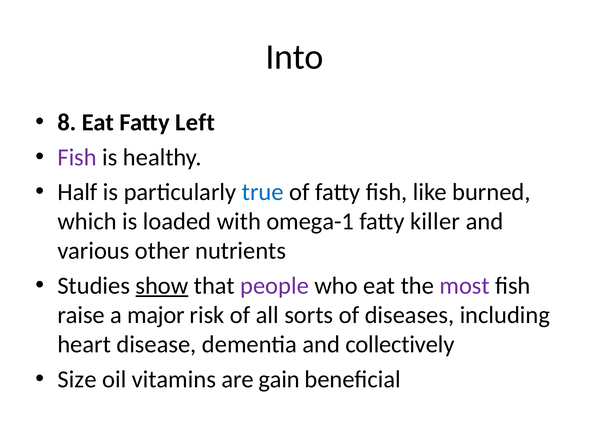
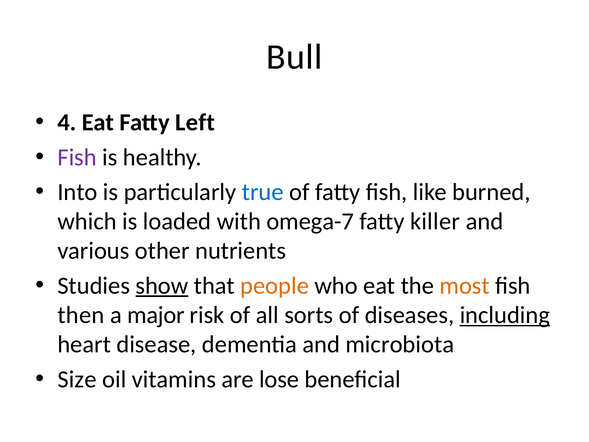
Into: Into -> Bull
8: 8 -> 4
Half: Half -> Into
omega-1: omega-1 -> omega-7
people colour: purple -> orange
most colour: purple -> orange
raise: raise -> then
including underline: none -> present
collectively: collectively -> microbiota
gain: gain -> lose
